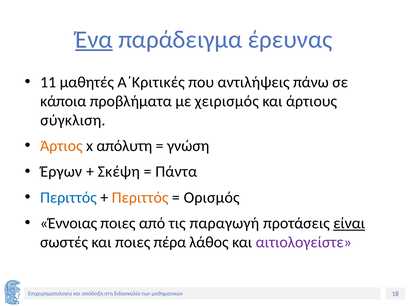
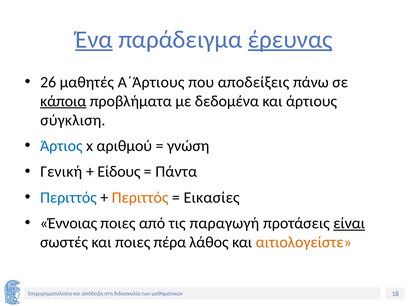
έρευνας underline: none -> present
11: 11 -> 26
Α΄Κριτικές: Α΄Κριτικές -> Α΄Άρτιους
αντιλήψεις: αντιλήψεις -> αποδείξεις
κάποια underline: none -> present
χειρισμός: χειρισμός -> δεδομένα
Άρτιος colour: orange -> blue
απόλυτη: απόλυτη -> αριθμού
Έργων: Έργων -> Γενική
Σκέψη: Σκέψη -> Είδους
Ορισμός: Ορισμός -> Εικασίες
αιτιολογείστε colour: purple -> orange
